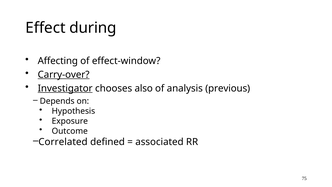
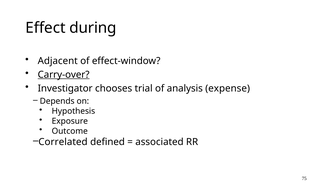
Affecting: Affecting -> Adjacent
Investigator underline: present -> none
also: also -> trial
previous: previous -> expense
